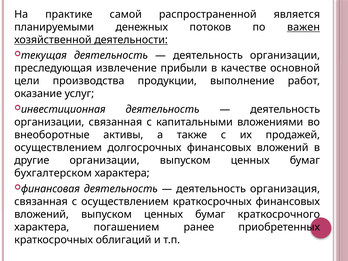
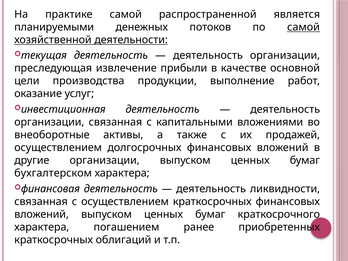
по важен: важен -> самой
организация: организация -> ликвидности
